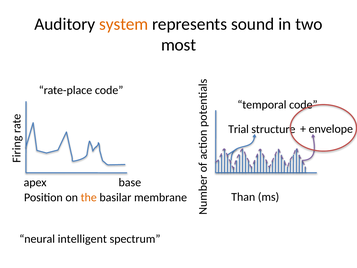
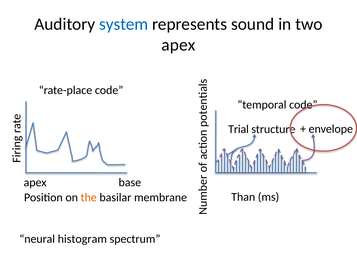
system colour: orange -> blue
most at (179, 45): most -> apex
intelligent: intelligent -> histogram
